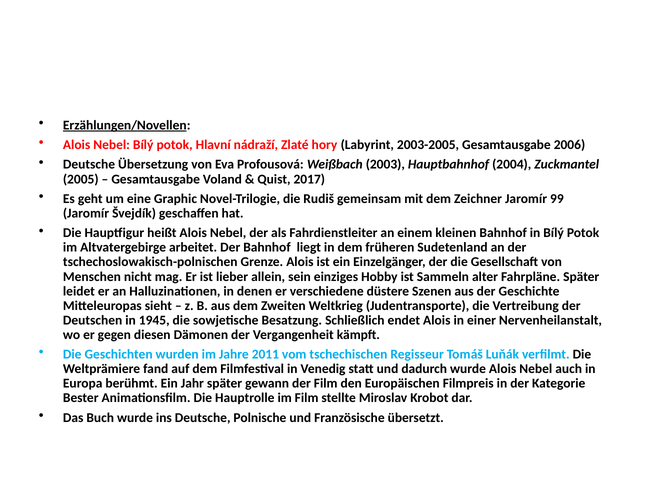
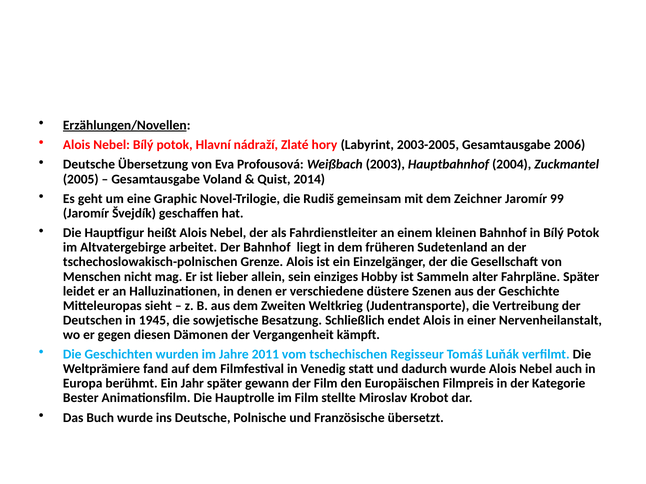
2017: 2017 -> 2014
